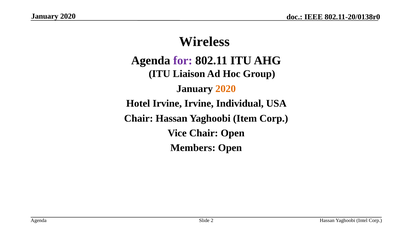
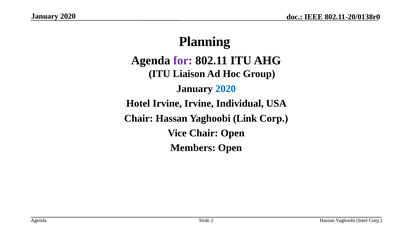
Wireless: Wireless -> Planning
2020 at (226, 89) colour: orange -> blue
Item: Item -> Link
